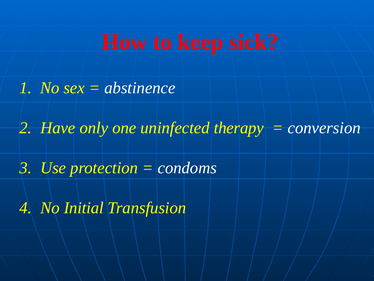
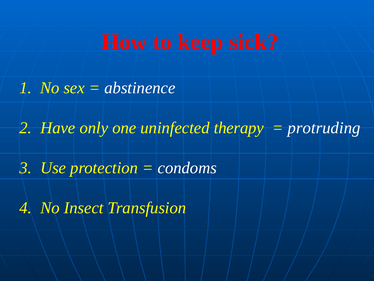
conversion: conversion -> protruding
Initial: Initial -> Insect
